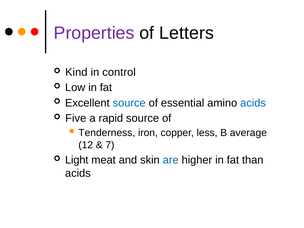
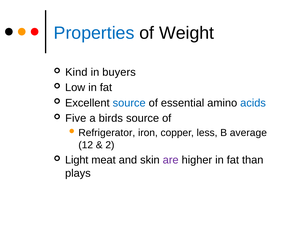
Properties colour: purple -> blue
Letters: Letters -> Weight
control: control -> buyers
rapid: rapid -> birds
Tenderness: Tenderness -> Refrigerator
7: 7 -> 2
are colour: blue -> purple
acids at (78, 173): acids -> plays
